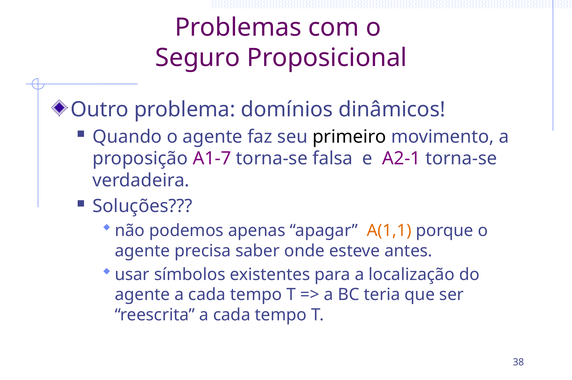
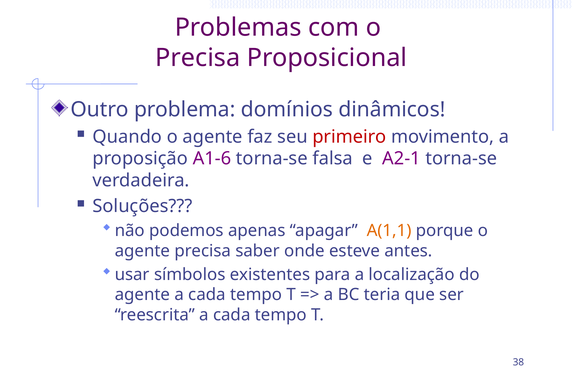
Seguro at (198, 58): Seguro -> Precisa
primeiro colour: black -> red
A1-7: A1-7 -> A1-6
